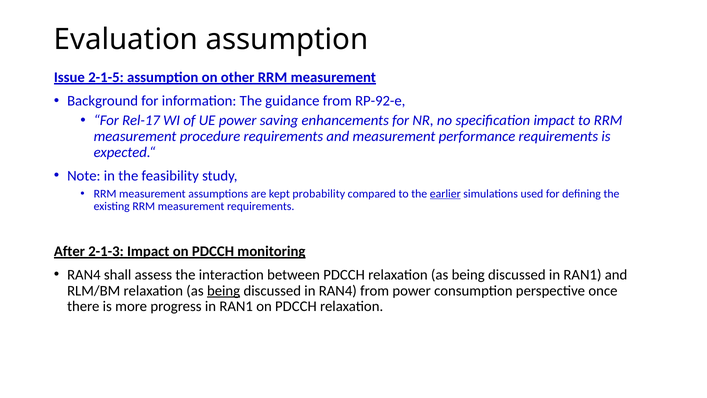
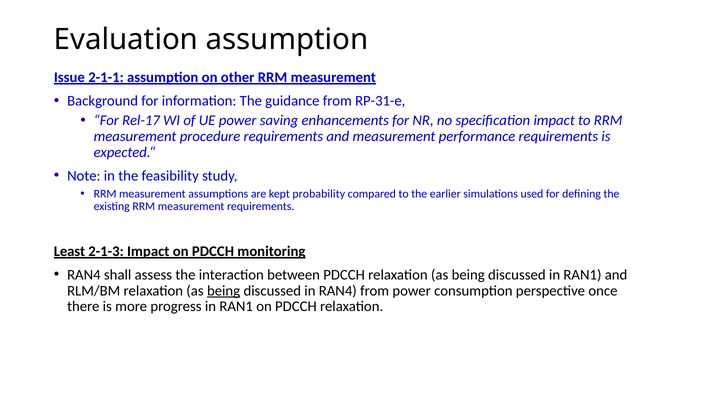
2-1-5: 2-1-5 -> 2-1-1
RP-92-e: RP-92-e -> RP-31-e
earlier underline: present -> none
After: After -> Least
